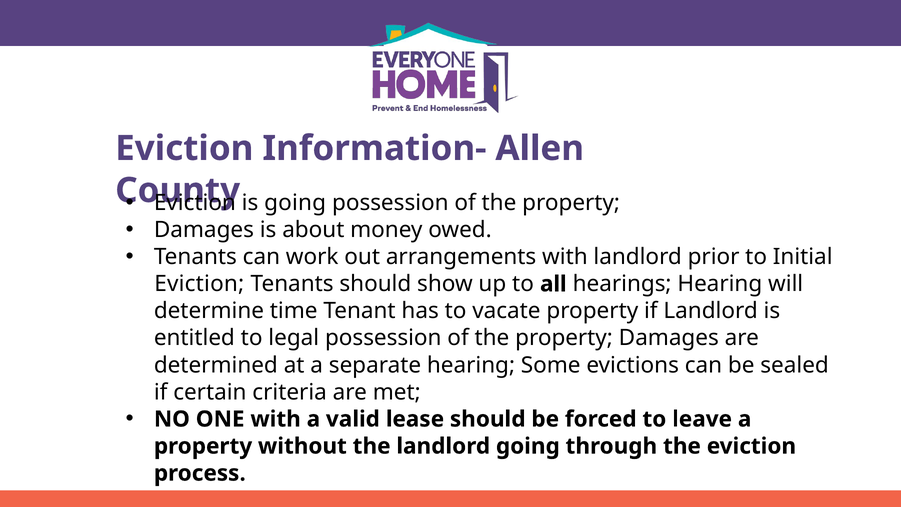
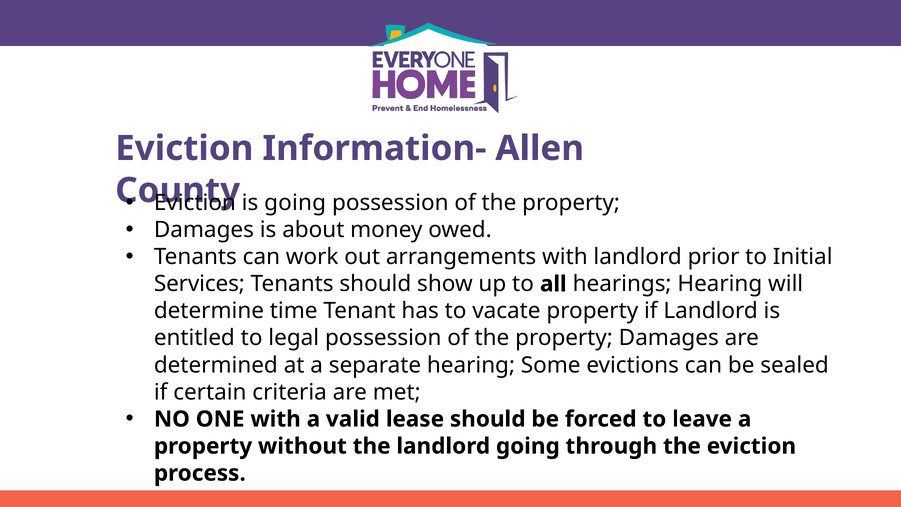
Eviction at (199, 284): Eviction -> Services
